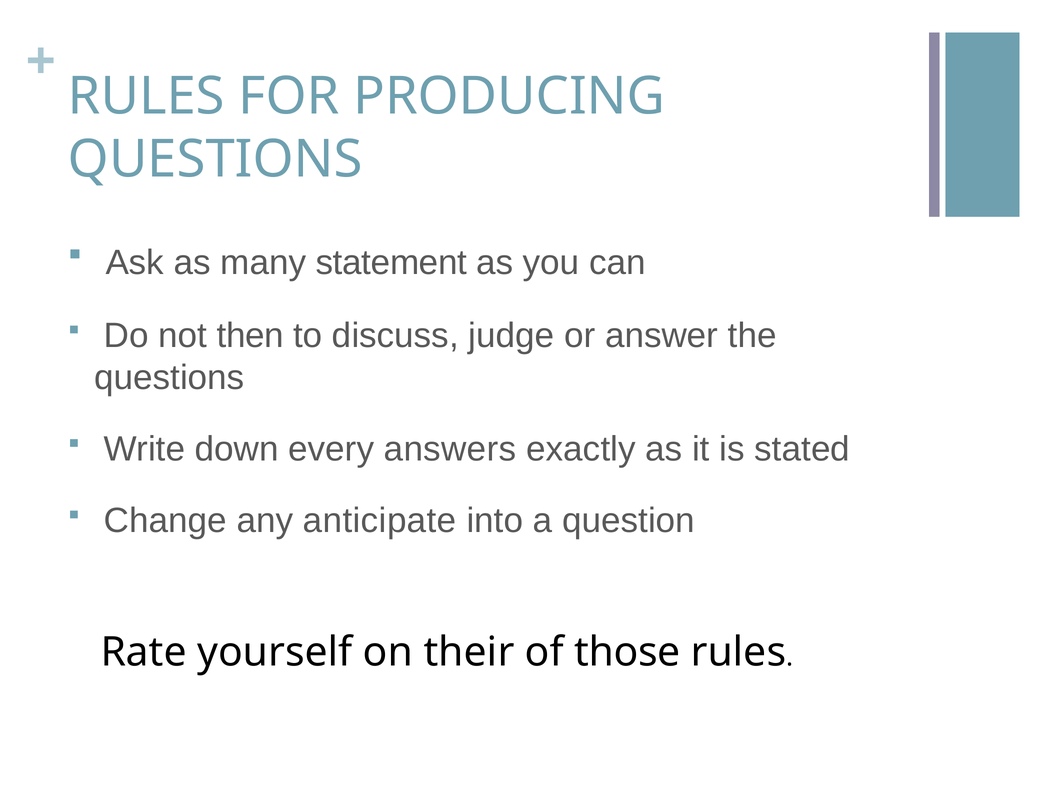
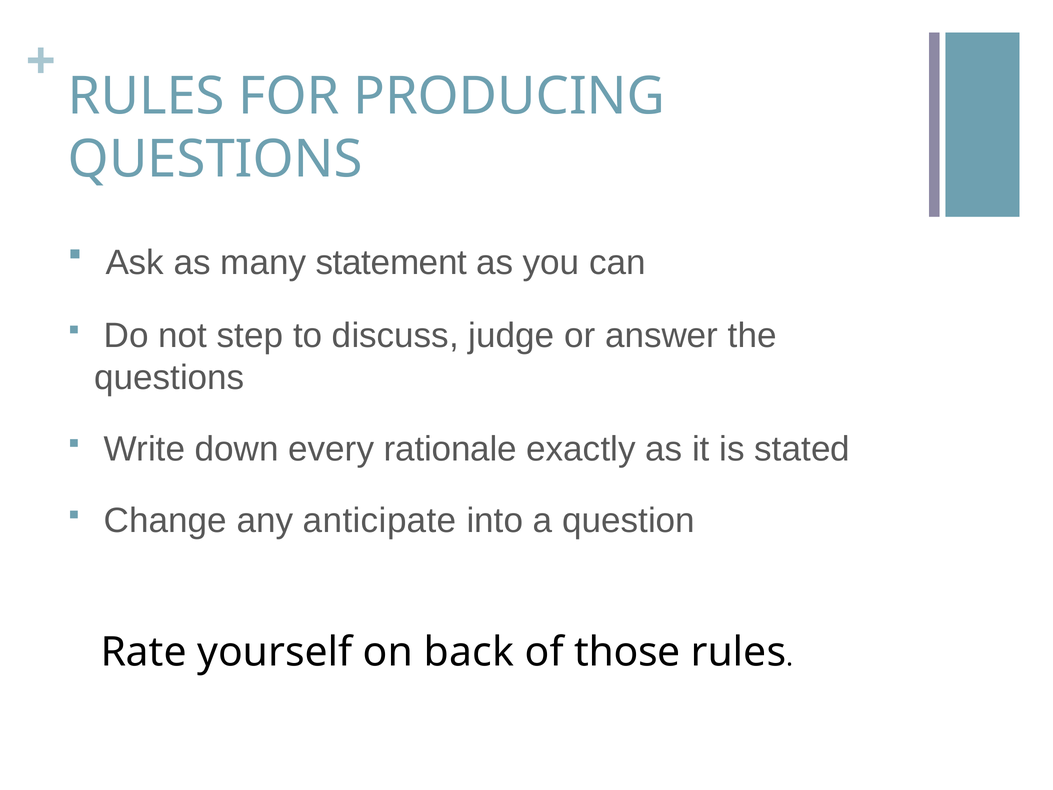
then: then -> step
answers: answers -> rationale
their: their -> back
